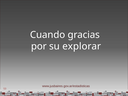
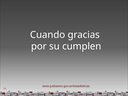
explorar: explorar -> cumplen
